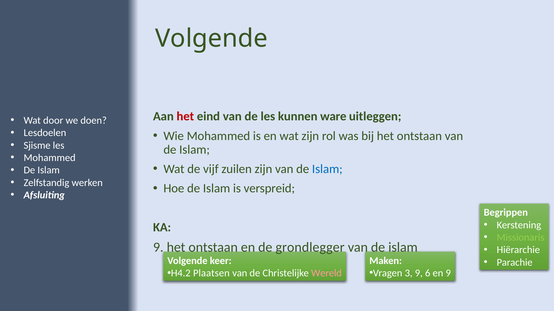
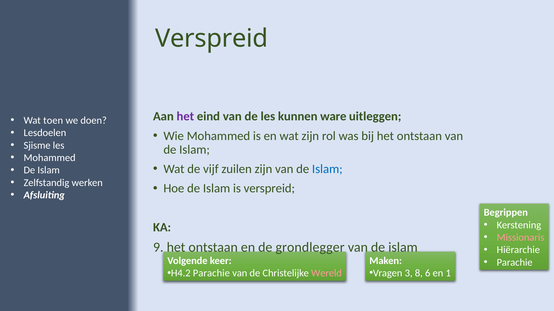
Volgende at (211, 39): Volgende -> Verspreid
het at (185, 117) colour: red -> purple
door: door -> toen
Missionaris colour: light green -> pink
3 9: 9 -> 8
en 9: 9 -> 1
H4.2 Plaatsen: Plaatsen -> Parachie
